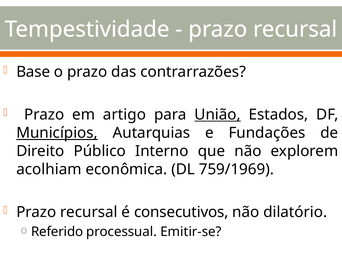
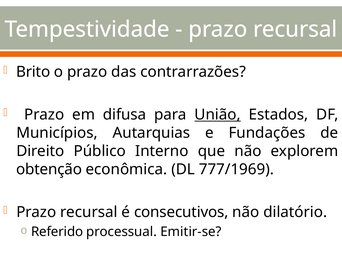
Base: Base -> Brito
artigo: artigo -> difusa
Municípios underline: present -> none
acolhiam: acolhiam -> obtenção
759/1969: 759/1969 -> 777/1969
